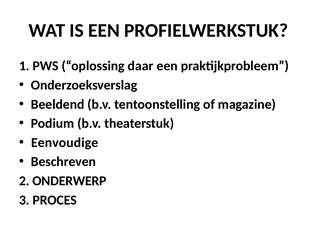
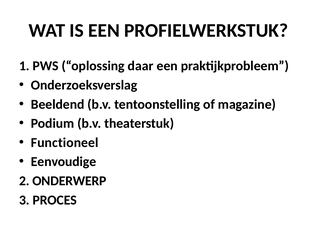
Eenvoudige: Eenvoudige -> Functioneel
Beschreven: Beschreven -> Eenvoudige
